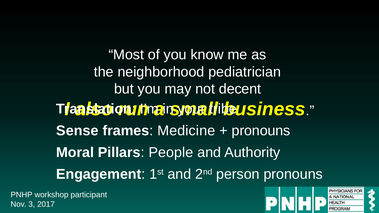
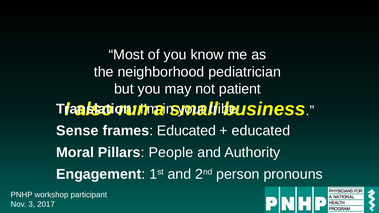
decent: decent -> patient
frames Medicine: Medicine -> Educated
pronouns at (261, 131): pronouns -> educated
